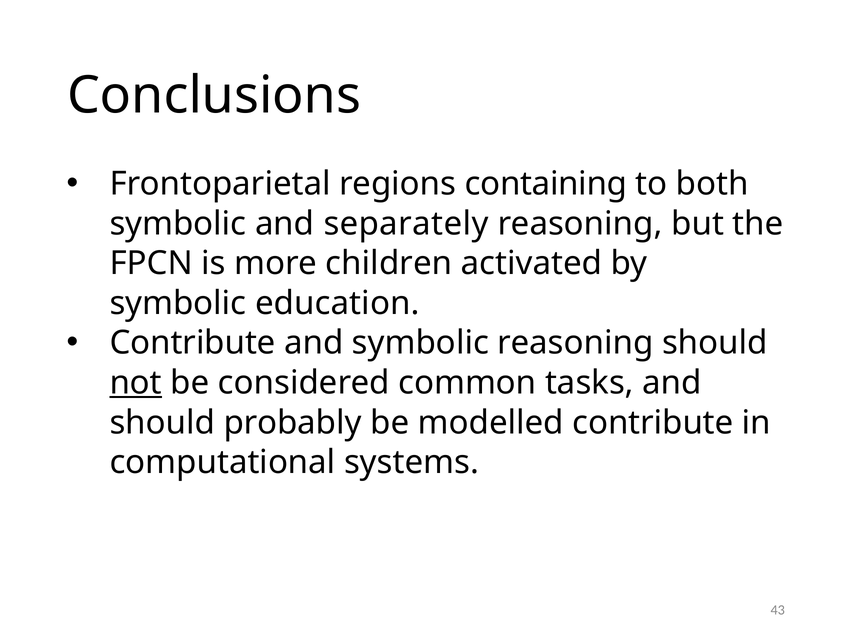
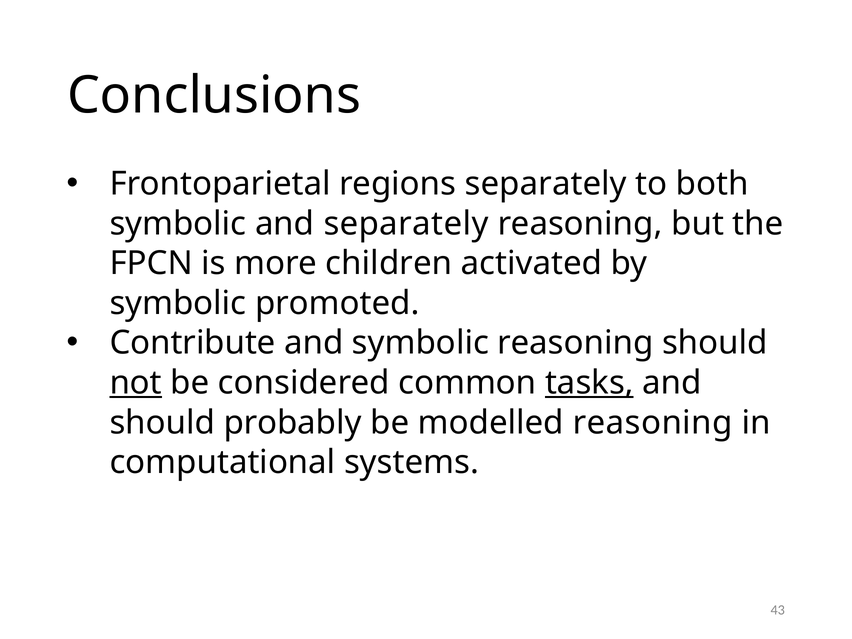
regions containing: containing -> separately
education: education -> promoted
tasks underline: none -> present
modelled contribute: contribute -> reasoning
